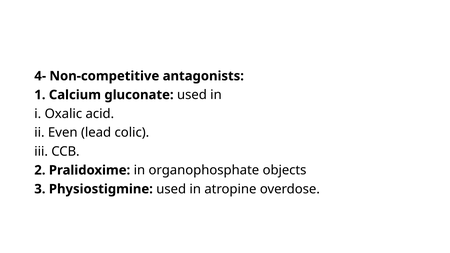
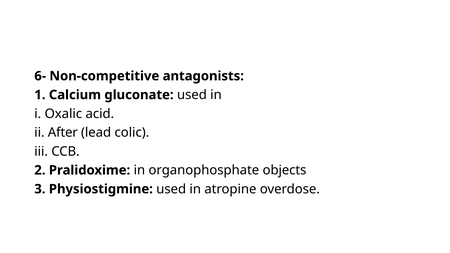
4-: 4- -> 6-
Even: Even -> After
